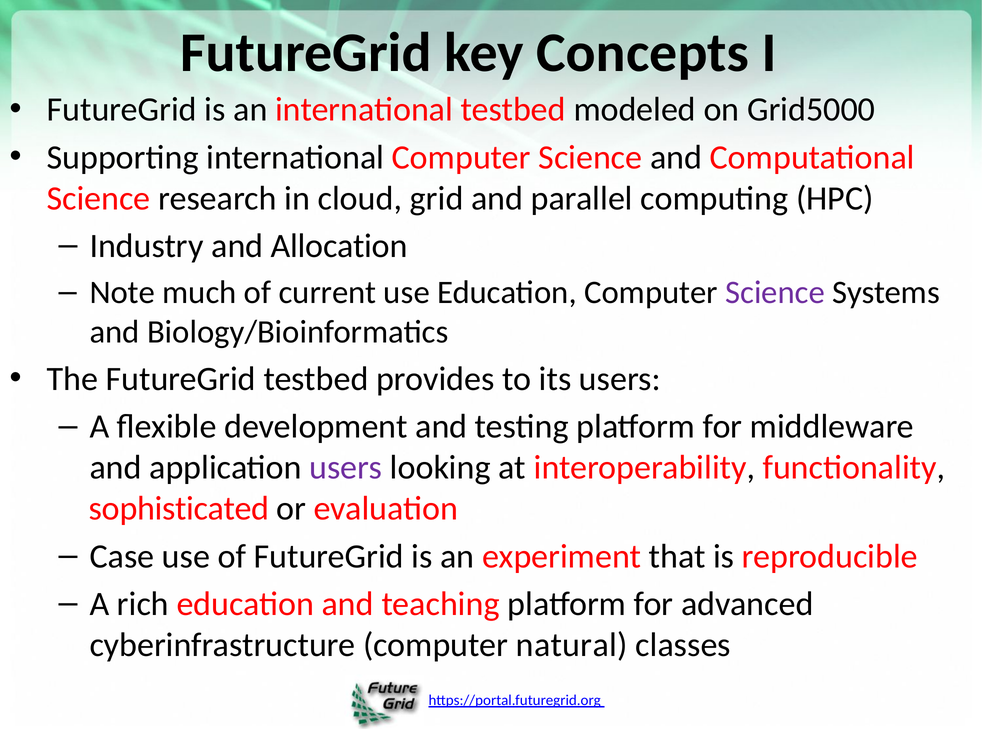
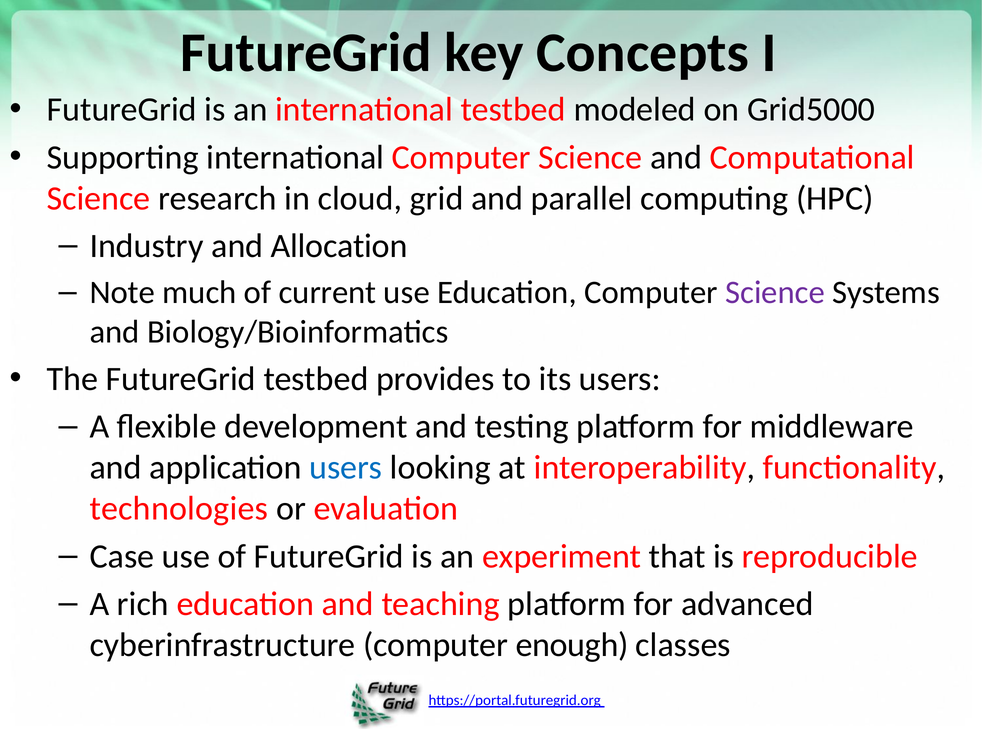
users at (346, 467) colour: purple -> blue
sophisticated: sophisticated -> technologies
natural: natural -> enough
